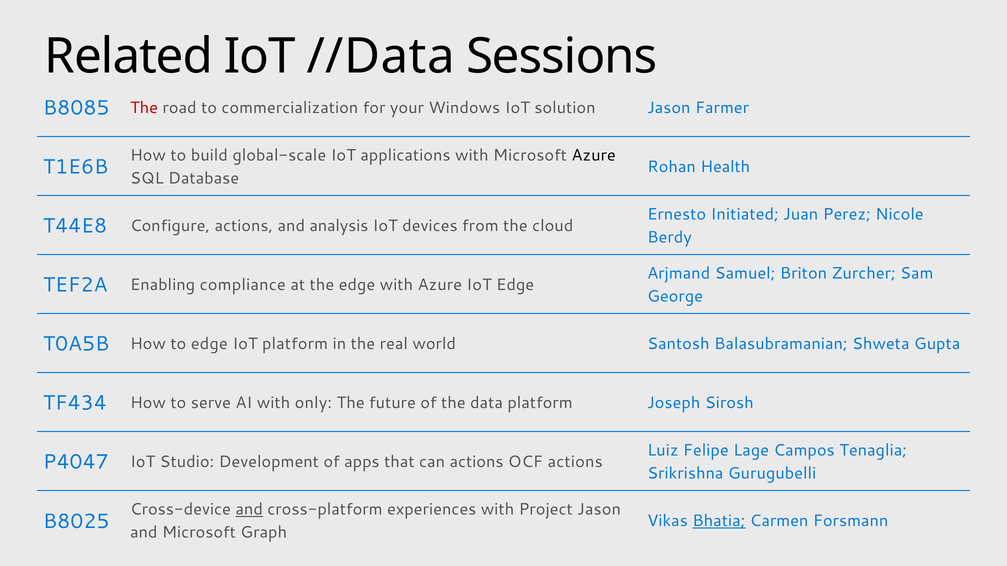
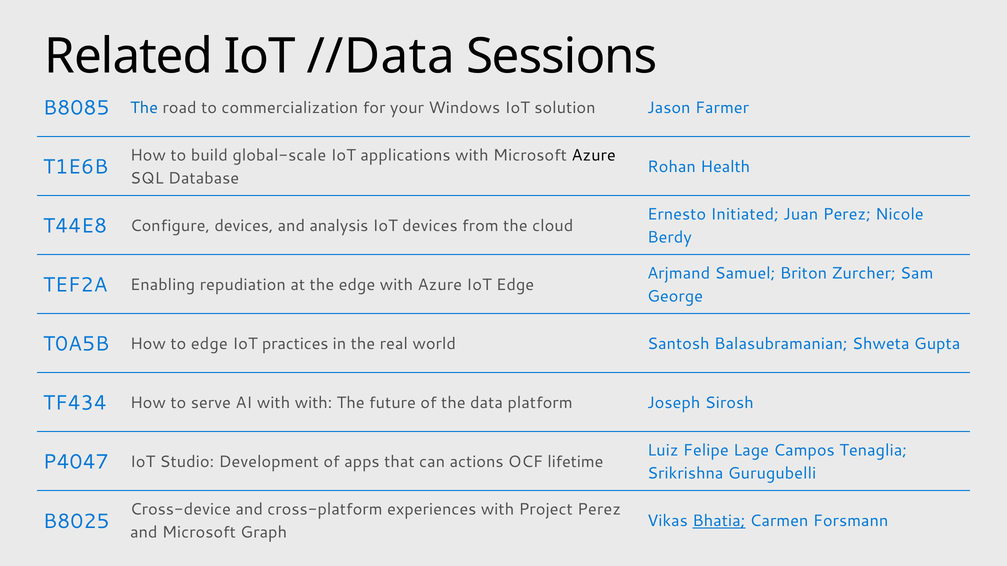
The at (144, 108) colour: red -> blue
Configure actions: actions -> devices
compliance: compliance -> repudiation
IoT platform: platform -> practices
with only: only -> with
OCF actions: actions -> lifetime
and at (249, 510) underline: present -> none
Project Jason: Jason -> Perez
